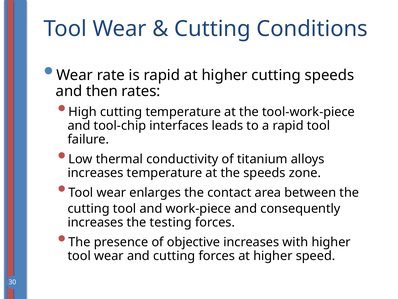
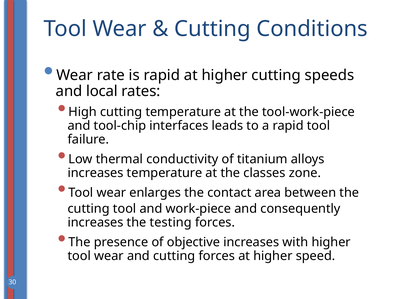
then: then -> local
the speeds: speeds -> classes
